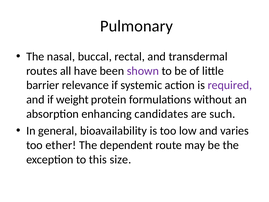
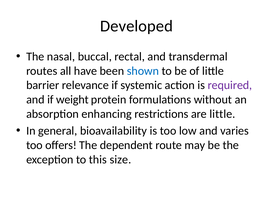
Pulmonary: Pulmonary -> Developed
shown colour: purple -> blue
candidates: candidates -> restrictions
are such: such -> little
ether: ether -> offers
